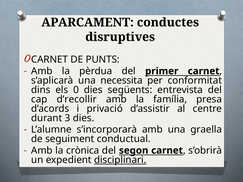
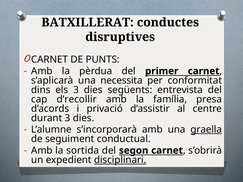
APARCAMENT: APARCAMENT -> BATXILLERAT
els 0: 0 -> 3
graella underline: none -> present
crònica: crònica -> sortida
